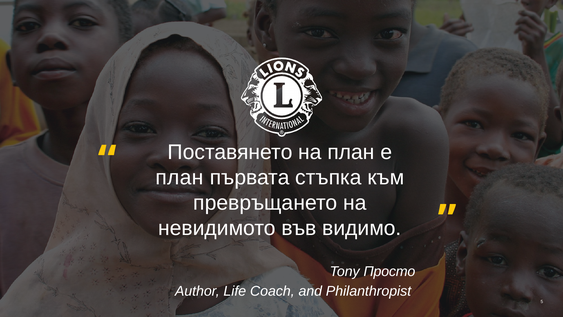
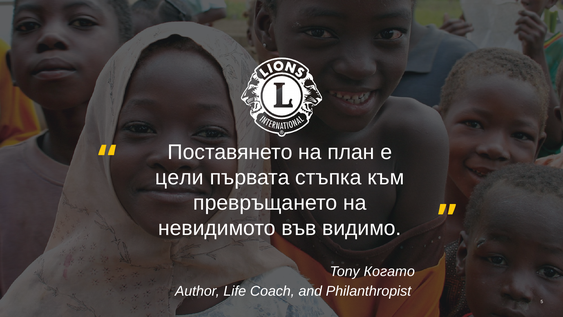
план at (179, 177): план -> цели
Просто: Просто -> Когато
